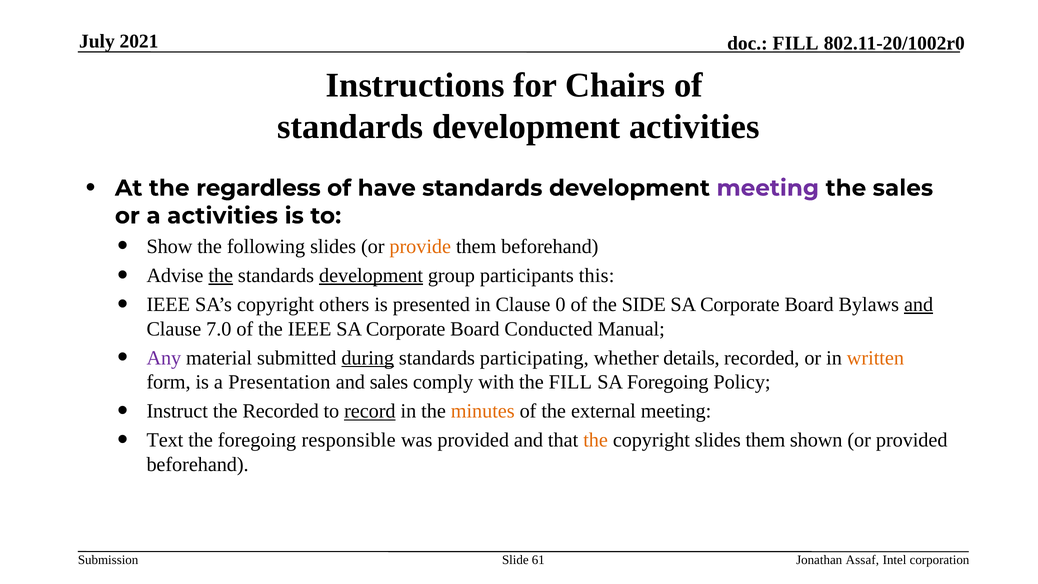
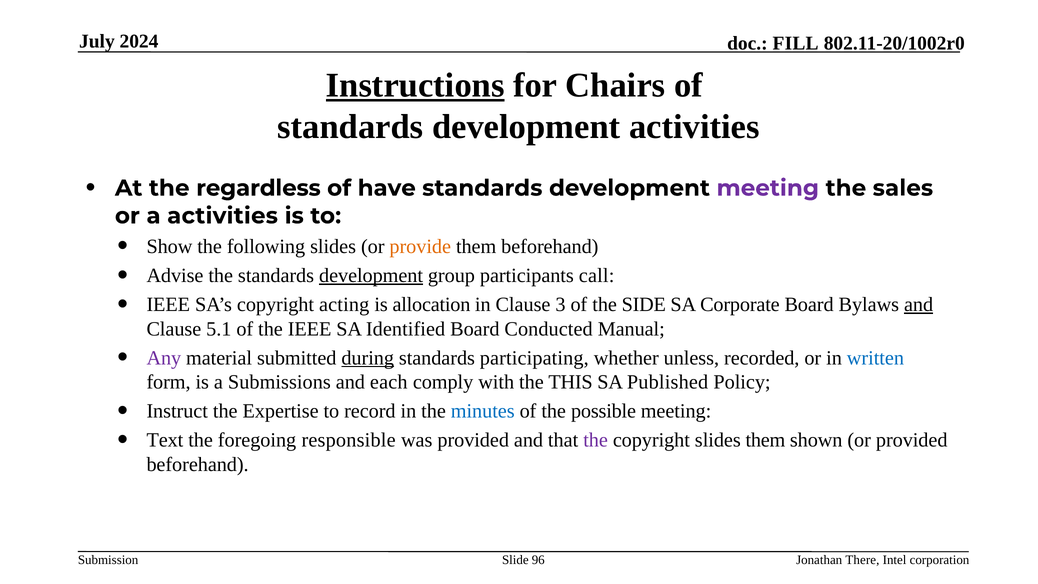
2021: 2021 -> 2024
Instructions underline: none -> present
the at (221, 275) underline: present -> none
this: this -> call
others: others -> acting
presented: presented -> allocation
0: 0 -> 3
7.0: 7.0 -> 5.1
IEEE SA Corporate: Corporate -> Identified
details: details -> unless
written colour: orange -> blue
Presentation: Presentation -> Submissions
and sales: sales -> each
the FILL: FILL -> THIS
SA Foregoing: Foregoing -> Published
the Recorded: Recorded -> Expertise
record underline: present -> none
minutes colour: orange -> blue
external: external -> possible
the at (596, 440) colour: orange -> purple
61: 61 -> 96
Assaf: Assaf -> There
